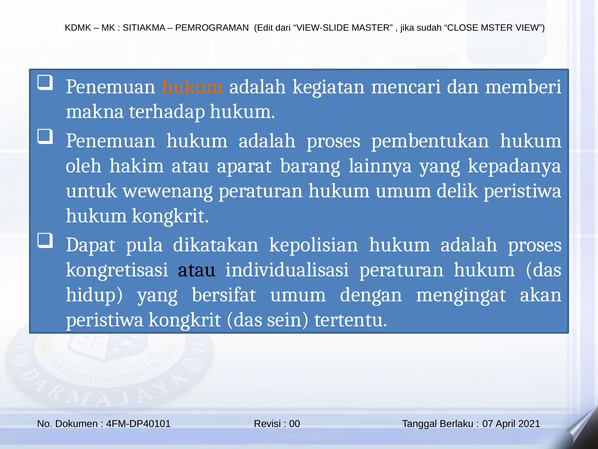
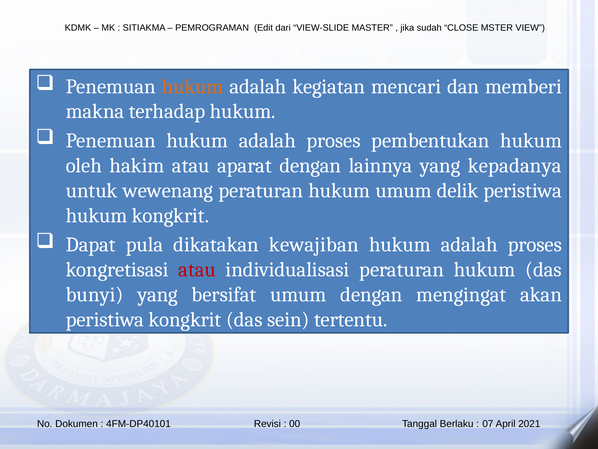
aparat barang: barang -> dengan
kepolisian: kepolisian -> kewajiban
atau at (197, 269) colour: black -> red
hidup: hidup -> bunyi
